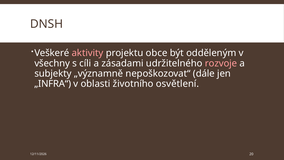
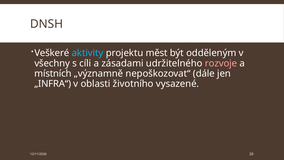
aktivity colour: pink -> light blue
obce: obce -> měst
subjekty: subjekty -> místních
osvětlení: osvětlení -> vysazené
